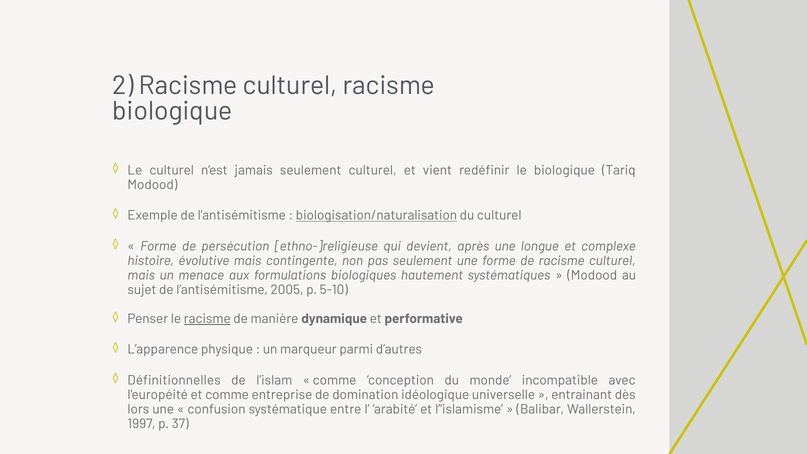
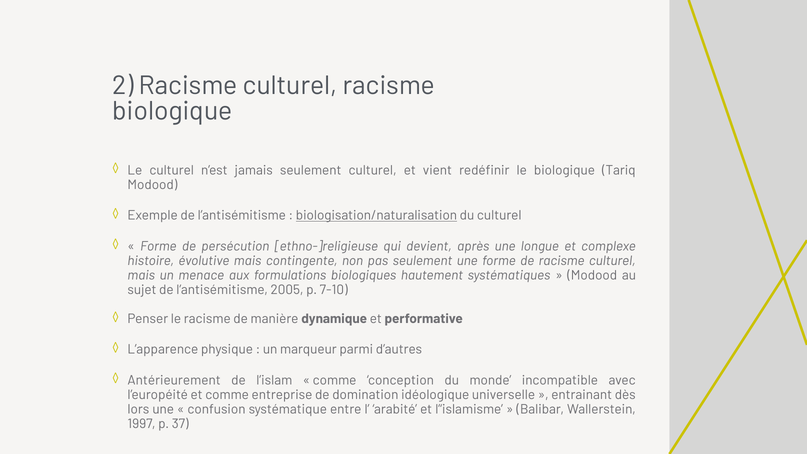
5-10: 5-10 -> 7-10
racisme at (207, 319) underline: present -> none
Définitionnelles: Définitionnelles -> Antérieurement
